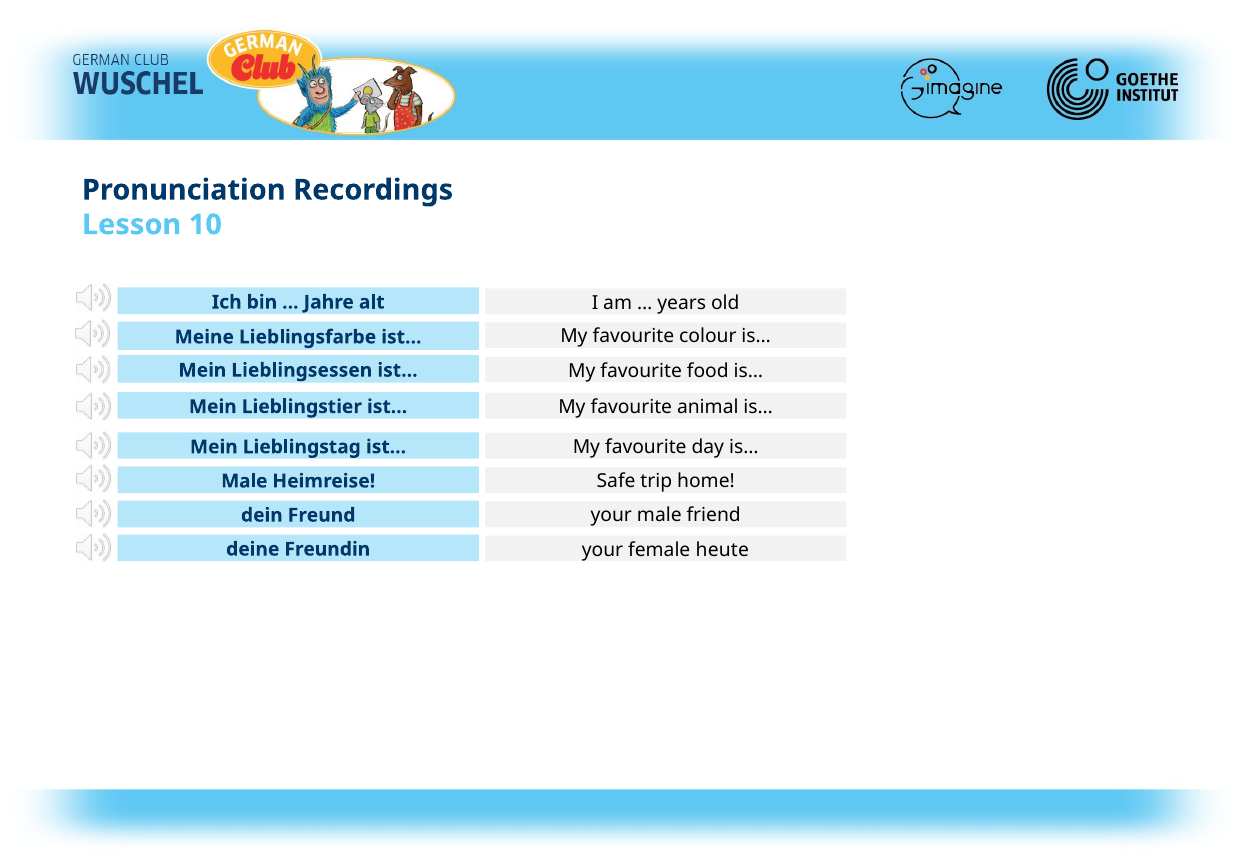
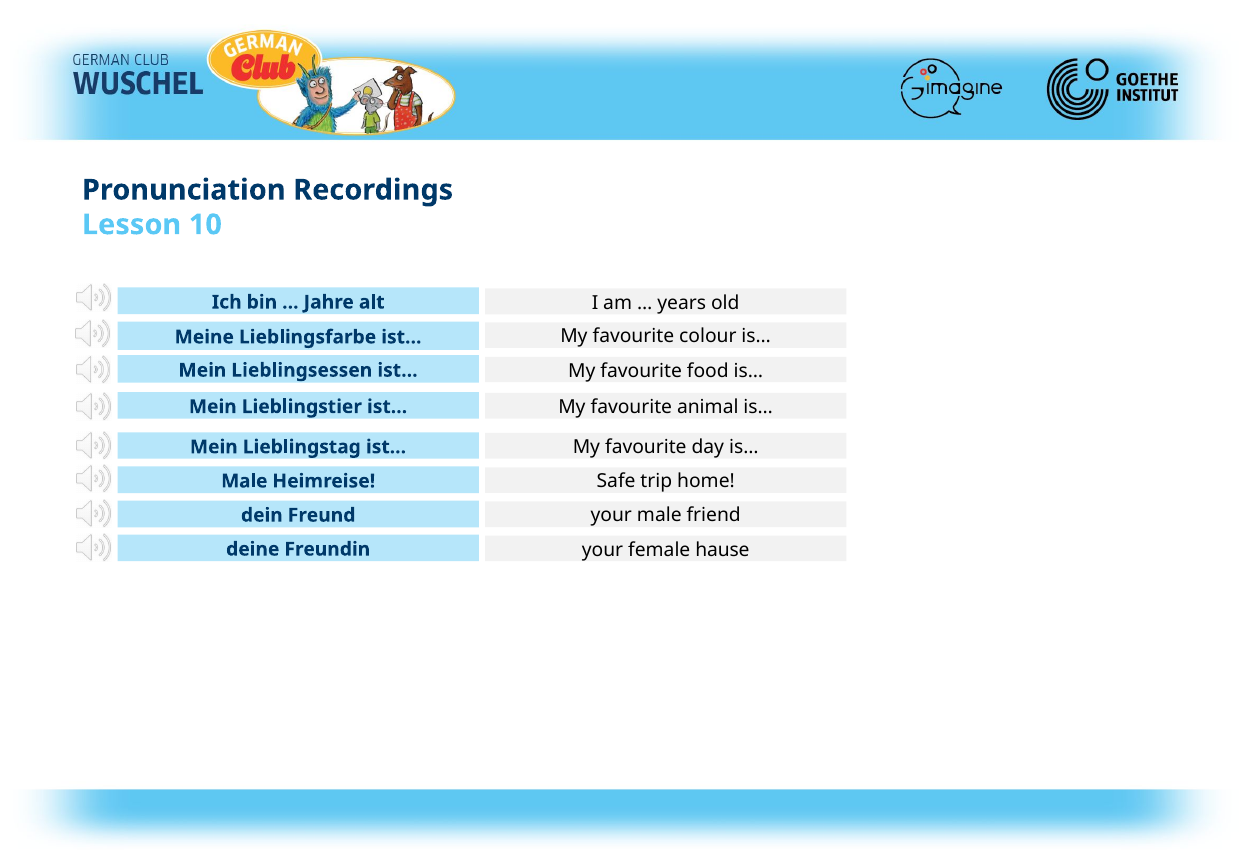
heute: heute -> hause
